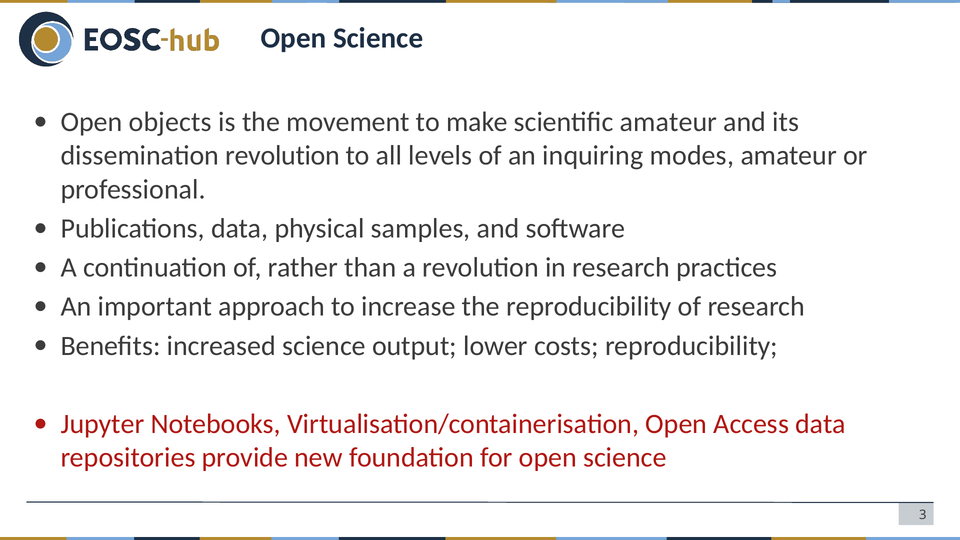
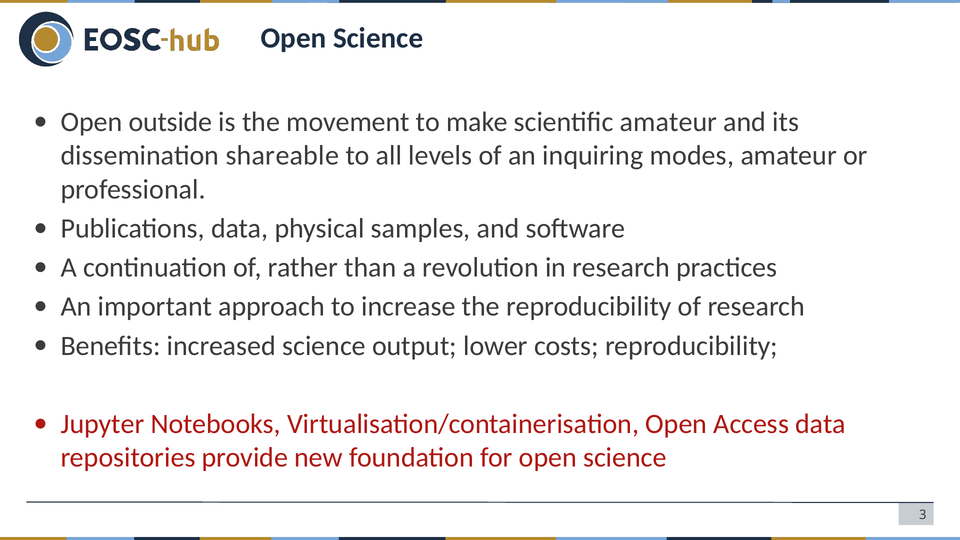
objects: objects -> outside
dissemination revolution: revolution -> shareable
